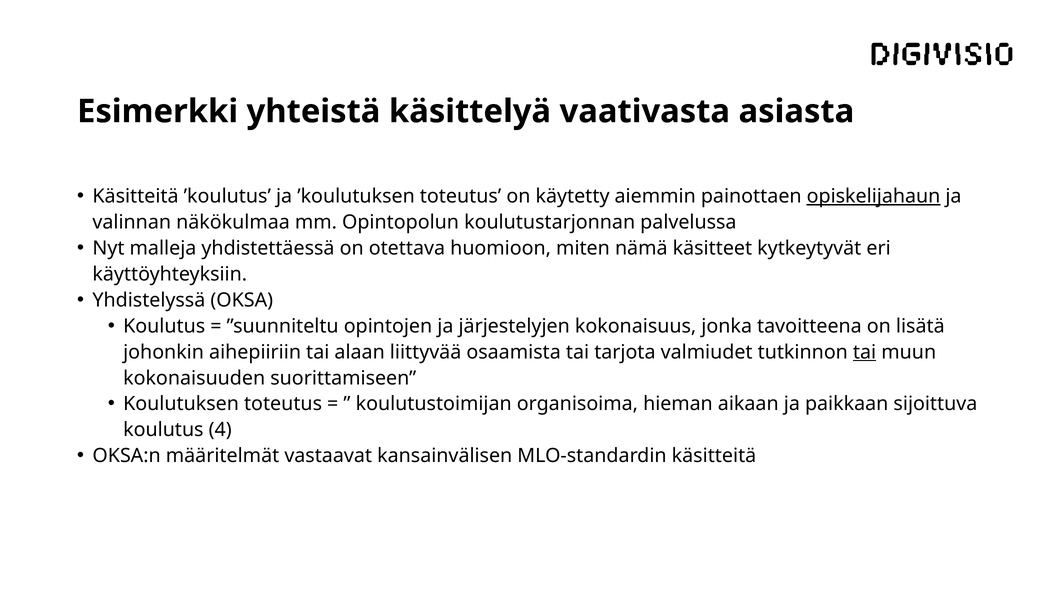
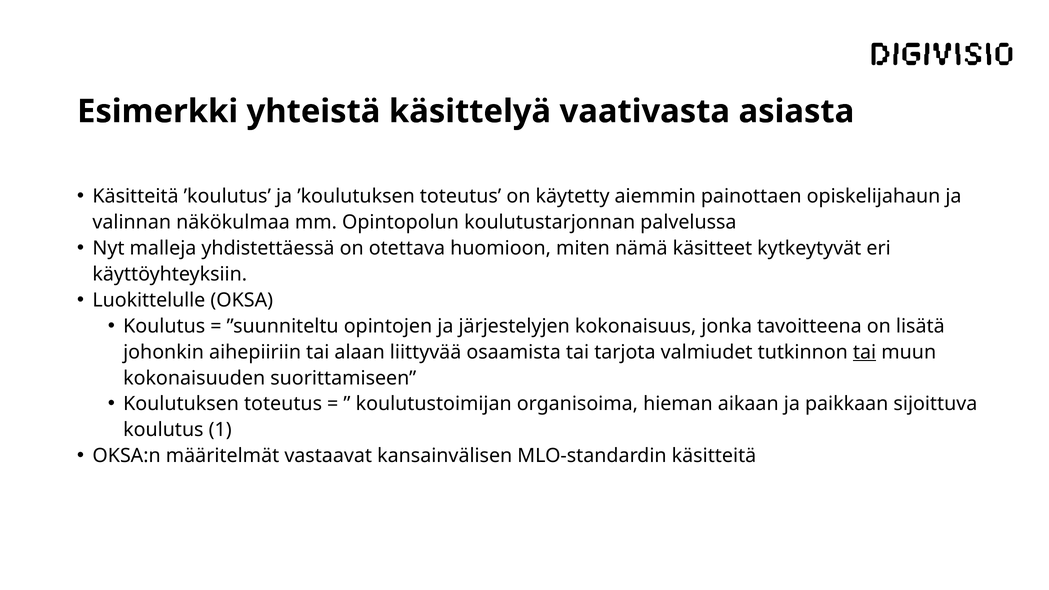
opiskelijahaun underline: present -> none
Yhdistelyssä: Yhdistelyssä -> Luokittelulle
4: 4 -> 1
